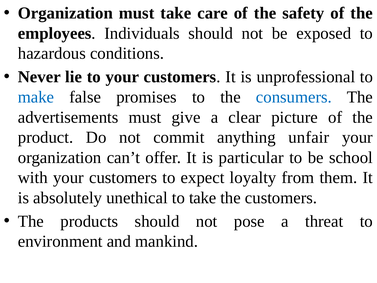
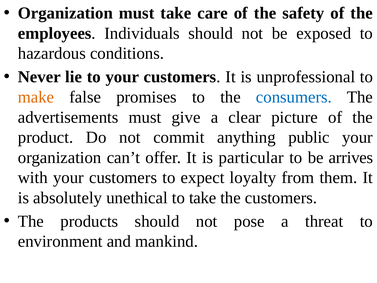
make colour: blue -> orange
unfair: unfair -> public
school: school -> arrives
